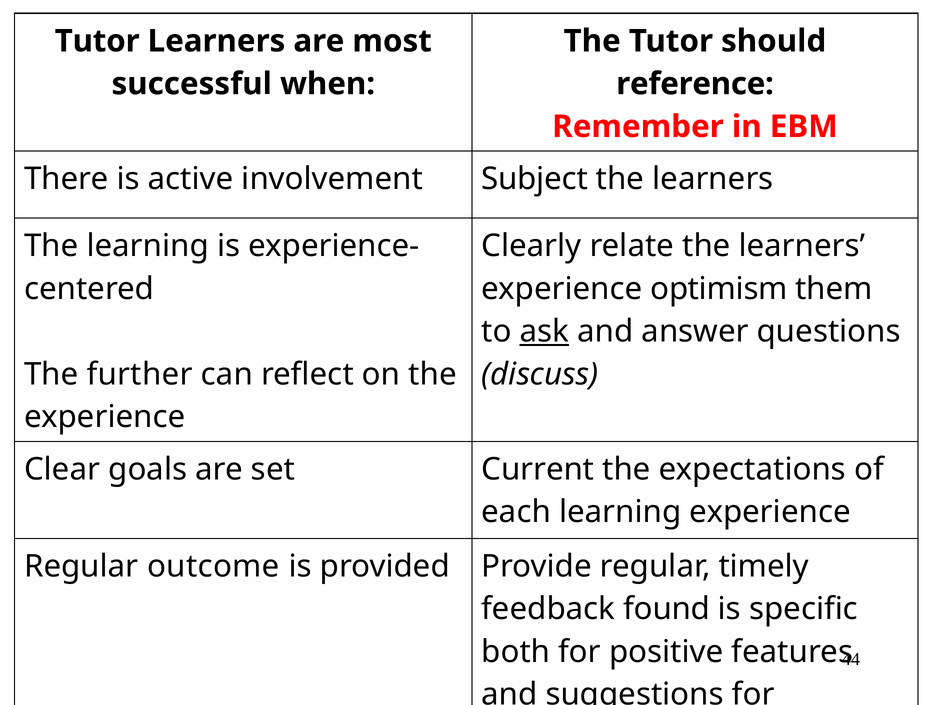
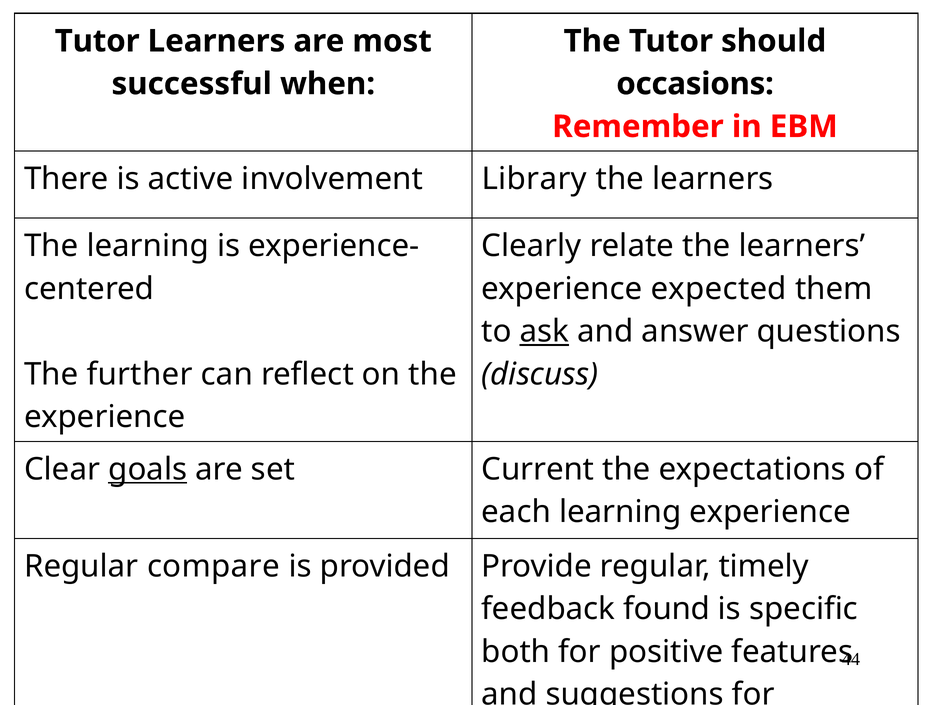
reference: reference -> occasions
Subject: Subject -> Library
optimism: optimism -> expected
goals underline: none -> present
outcome: outcome -> compare
